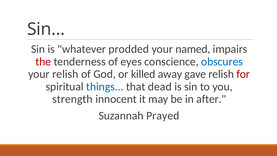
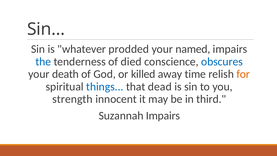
the colour: red -> blue
eyes: eyes -> died
your relish: relish -> death
gave: gave -> time
for colour: red -> orange
after: after -> third
Suzannah Prayed: Prayed -> Impairs
